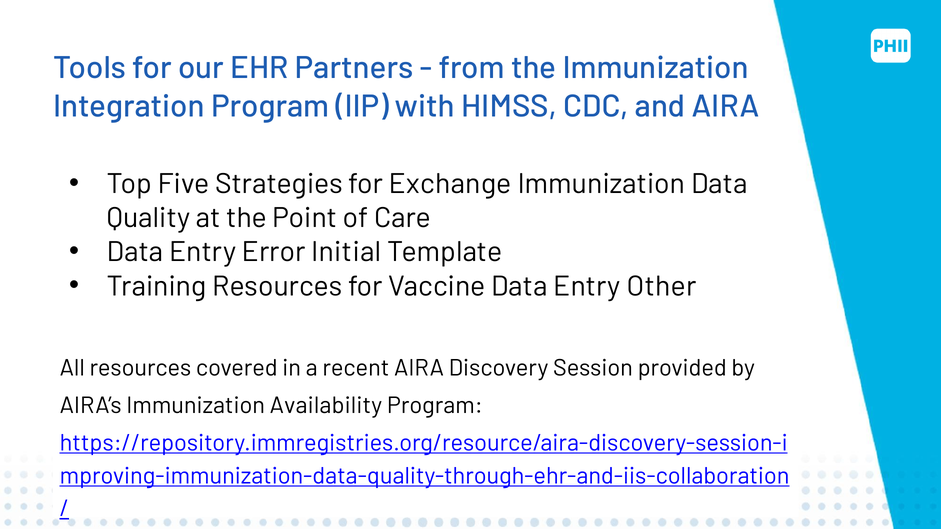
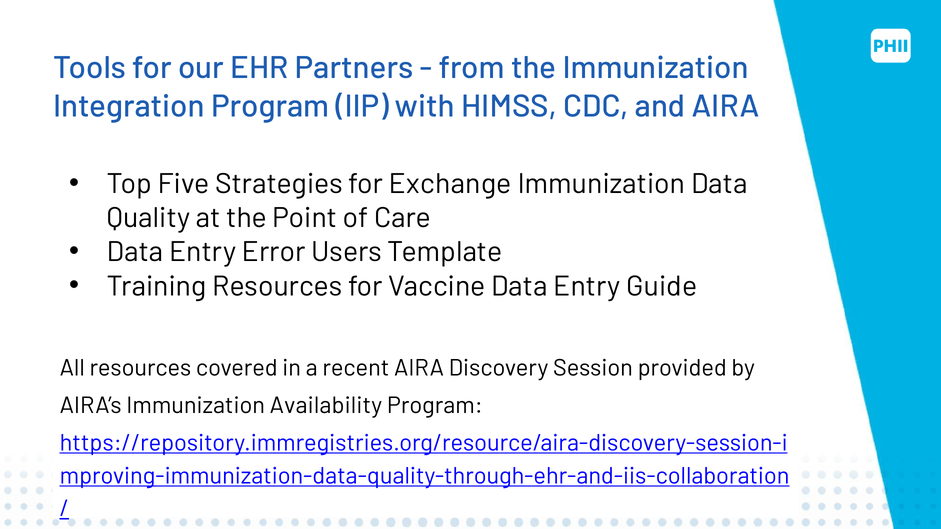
Initial: Initial -> Users
Other: Other -> Guide
